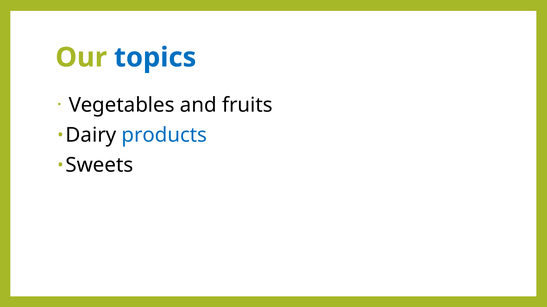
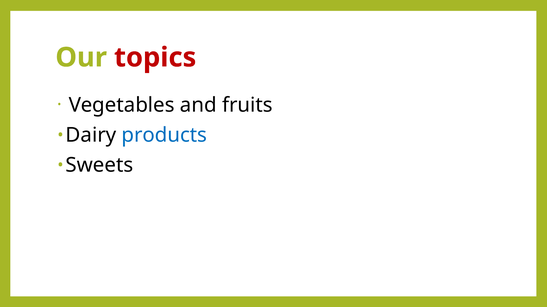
topics colour: blue -> red
